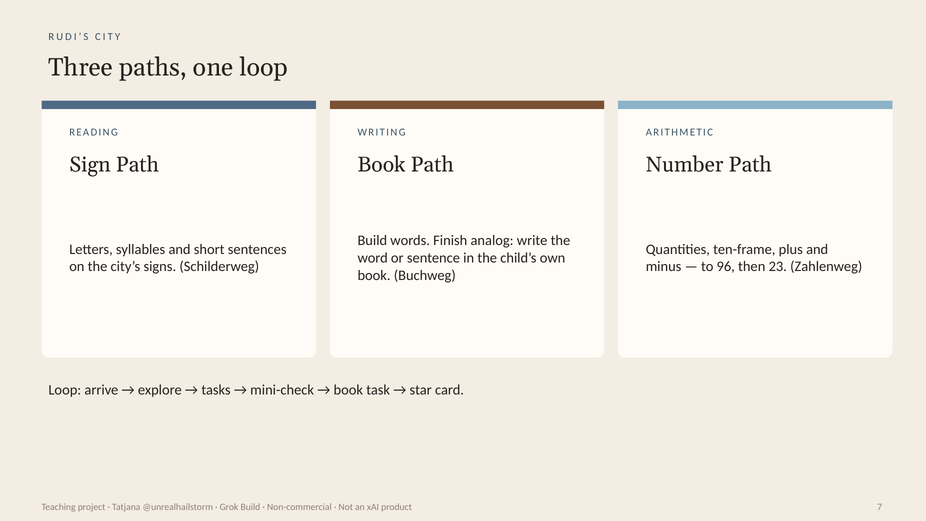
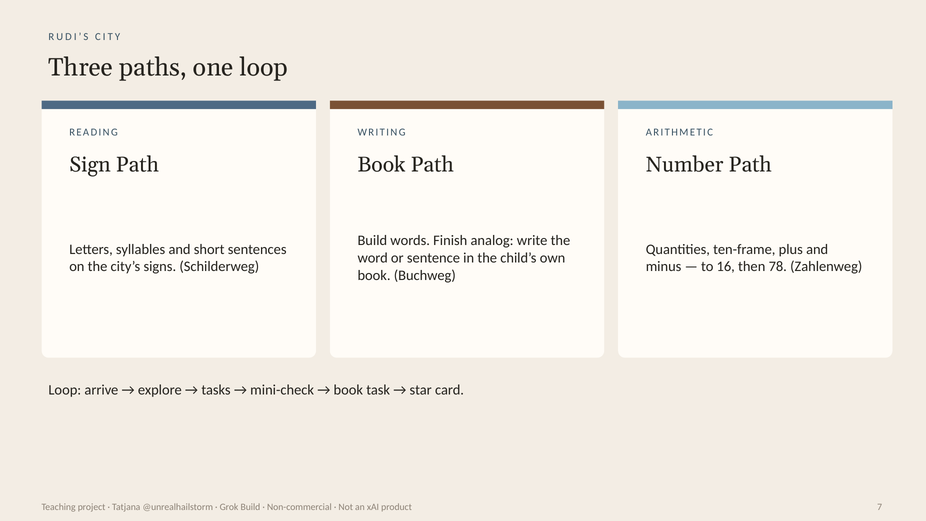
96: 96 -> 16
23: 23 -> 78
